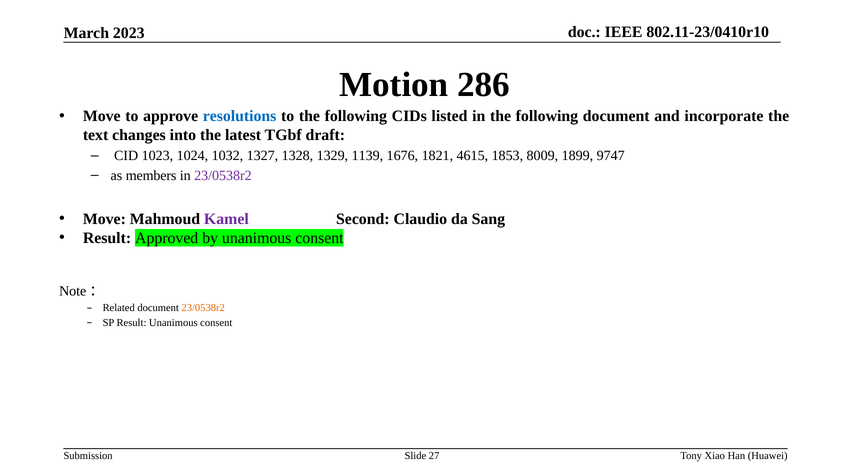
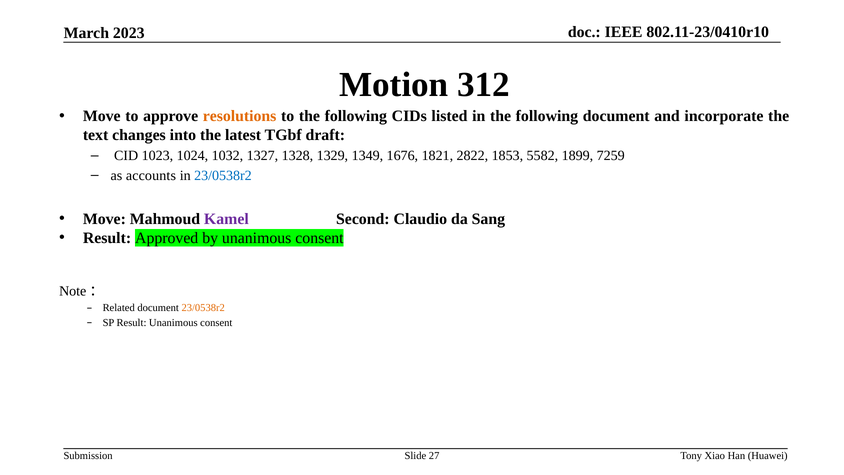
286: 286 -> 312
resolutions colour: blue -> orange
1139: 1139 -> 1349
4615: 4615 -> 2822
8009: 8009 -> 5582
9747: 9747 -> 7259
members: members -> accounts
23/0538r2 at (223, 175) colour: purple -> blue
